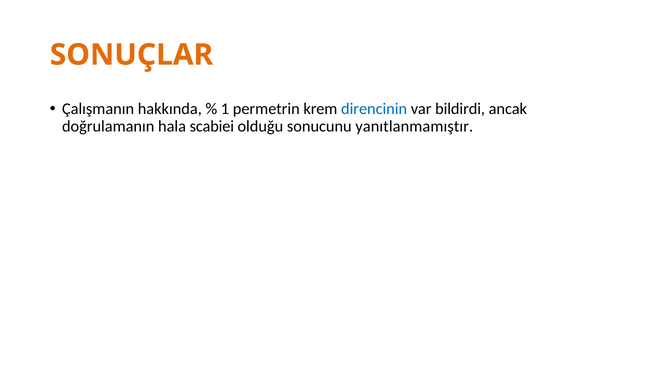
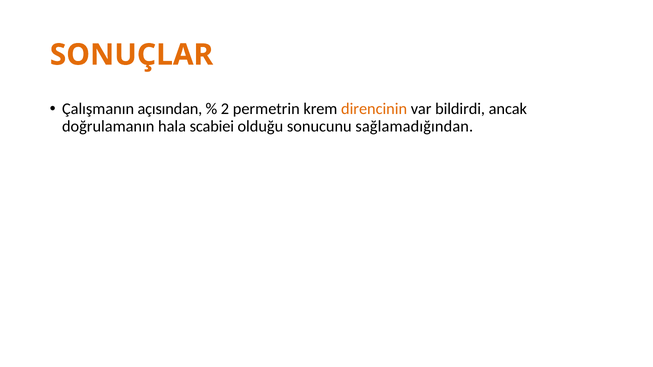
hakkında: hakkında -> açısından
1: 1 -> 2
direncinin colour: blue -> orange
yanıtlanmamıştır: yanıtlanmamıştır -> sağlamadığından
